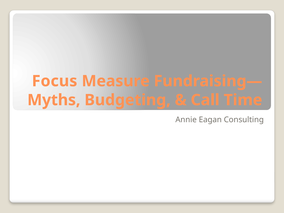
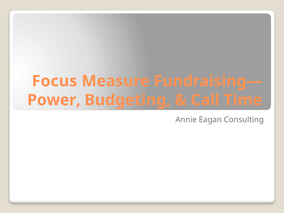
Myths: Myths -> Power
